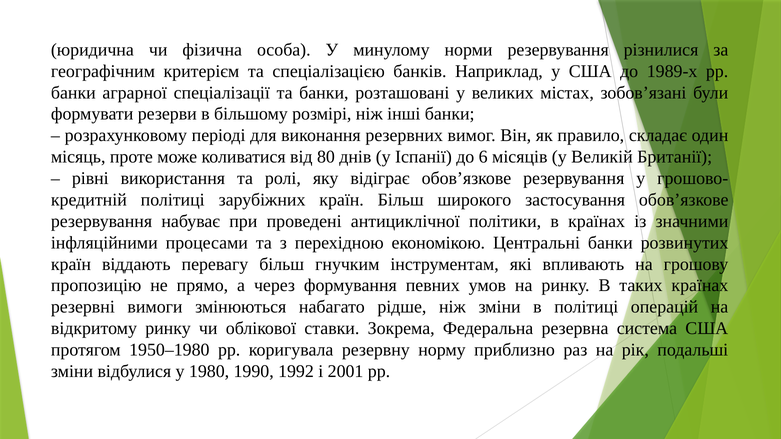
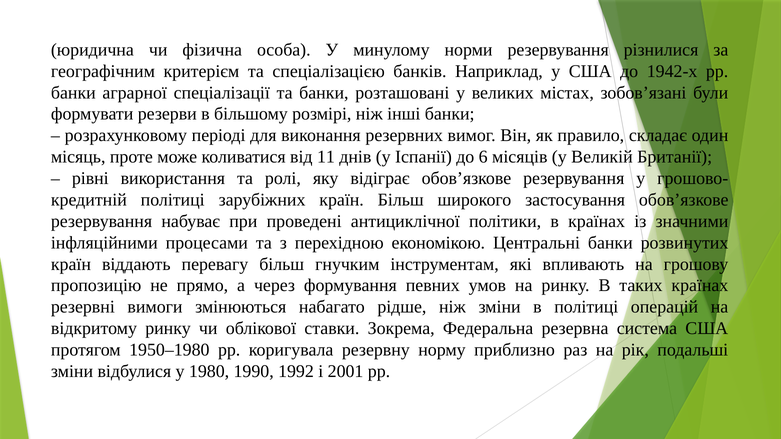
1989-х: 1989-х -> 1942-х
80: 80 -> 11
